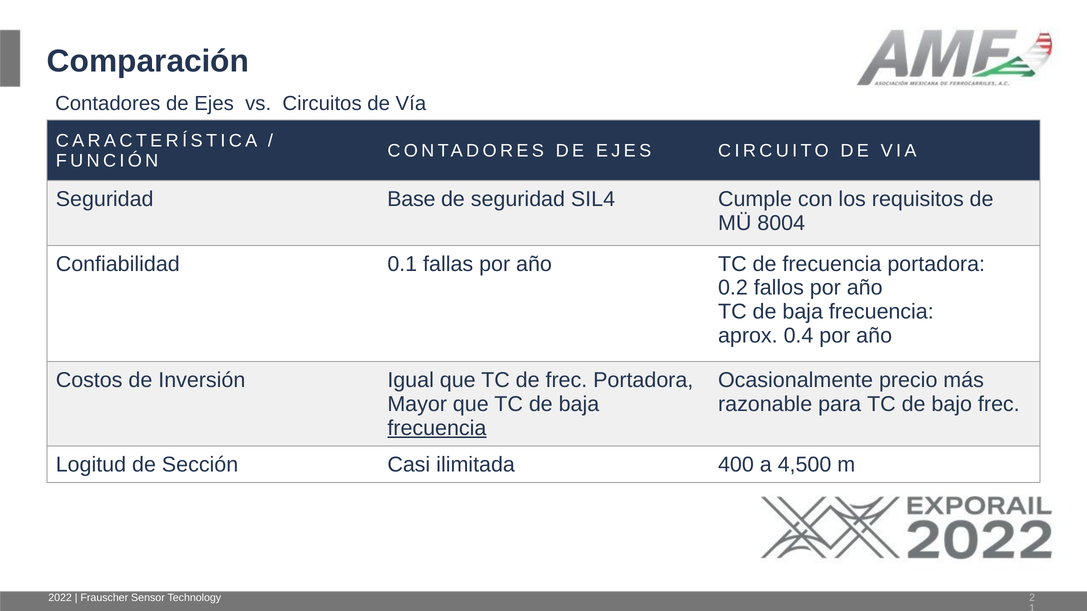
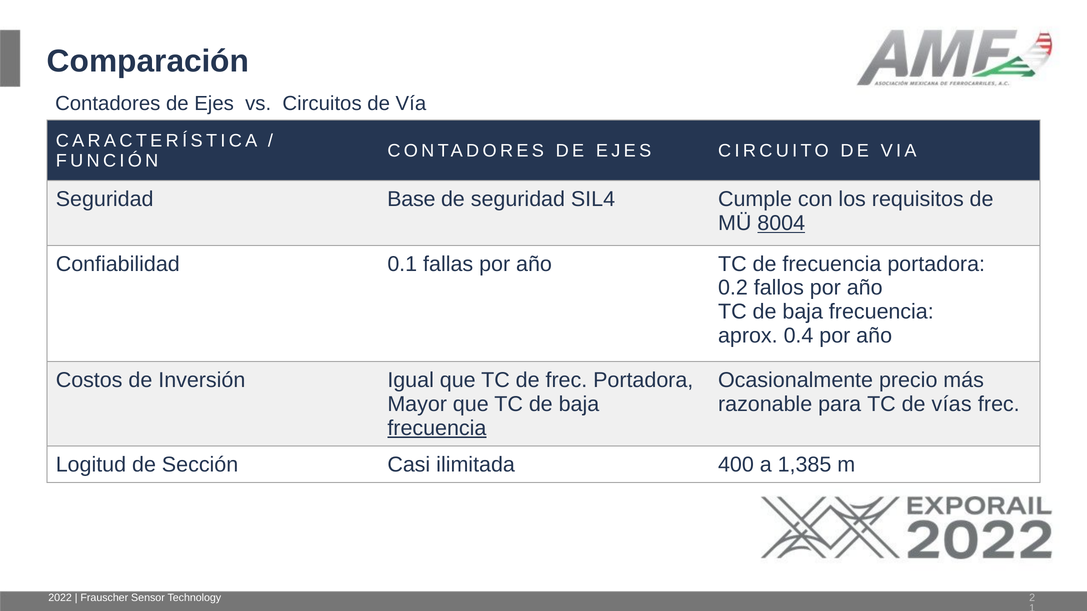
8004 underline: none -> present
bajo: bajo -> vías
4,500: 4,500 -> 1,385
